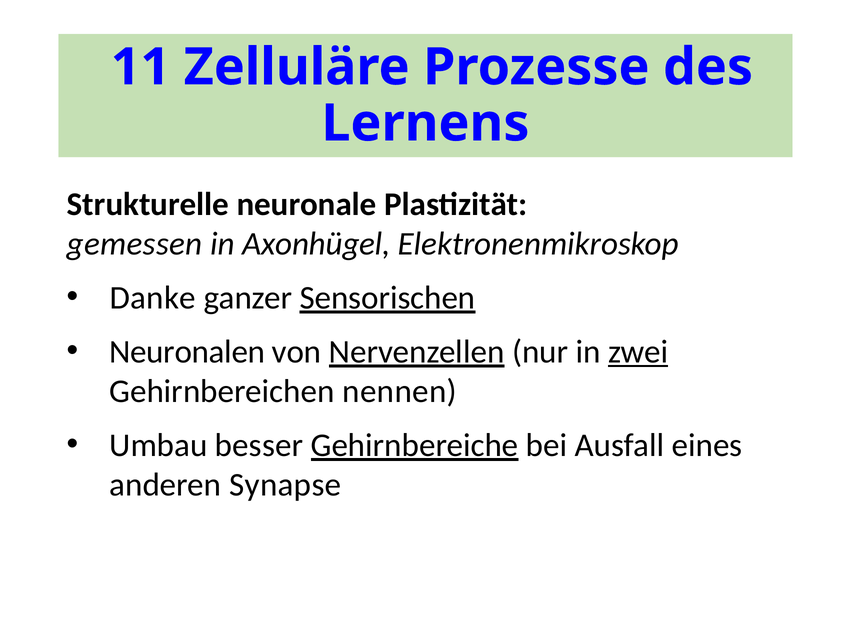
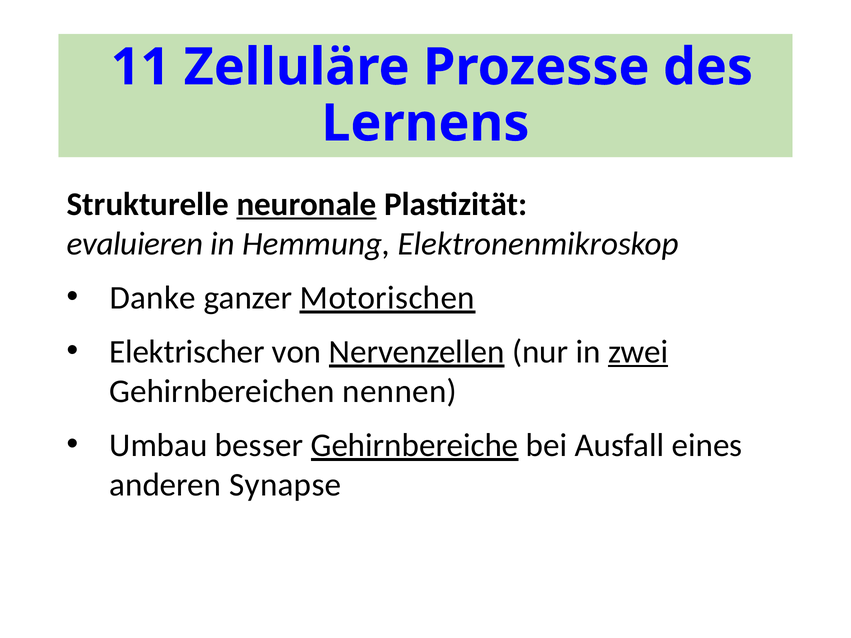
neuronale underline: none -> present
gemessen: gemessen -> evaluieren
Axonhügel: Axonhügel -> Hemmung
Sensorischen: Sensorischen -> Motorischen
Neuronalen: Neuronalen -> Elektrischer
